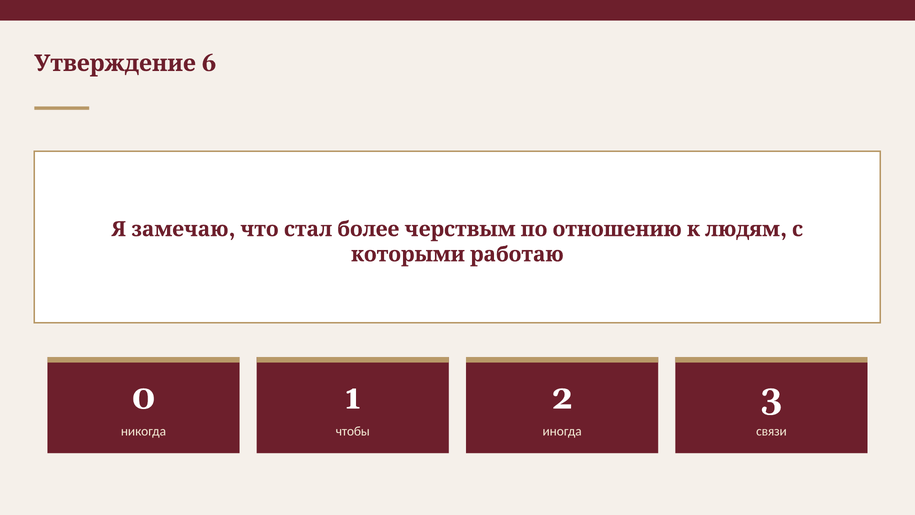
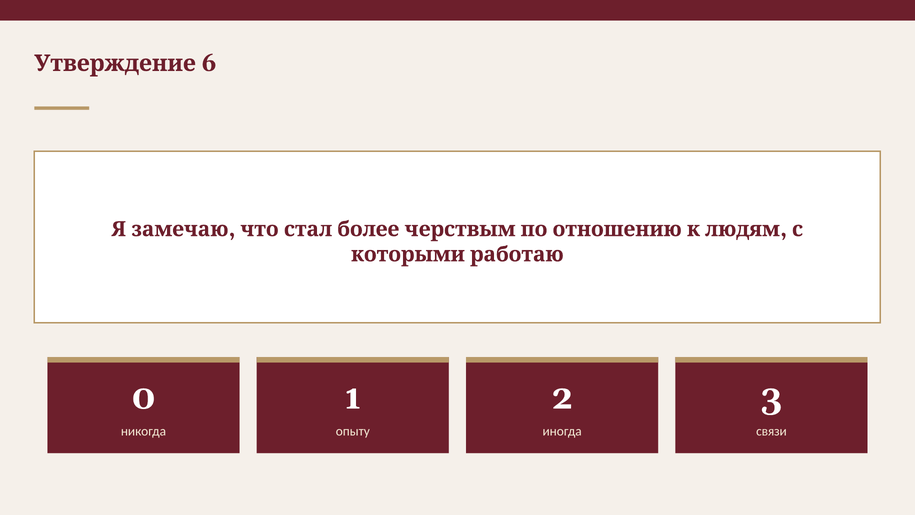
чтобы: чтобы -> опыту
